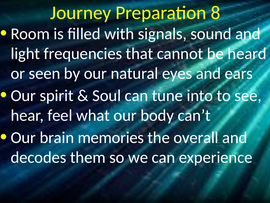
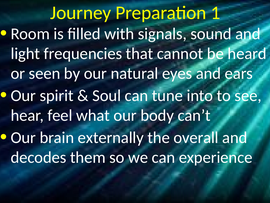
8: 8 -> 1
memories: memories -> externally
